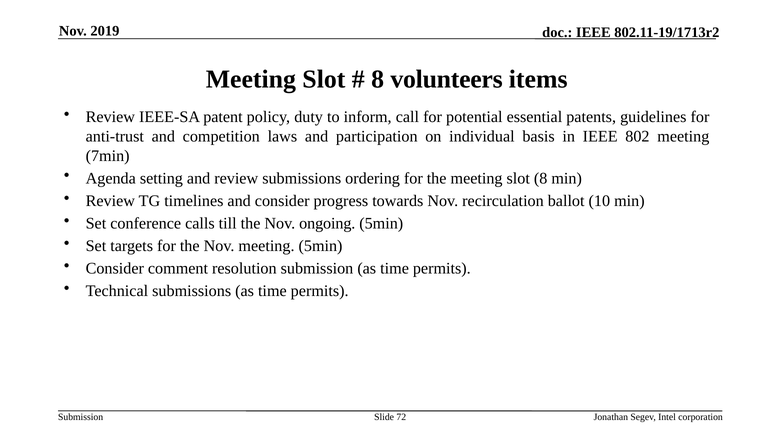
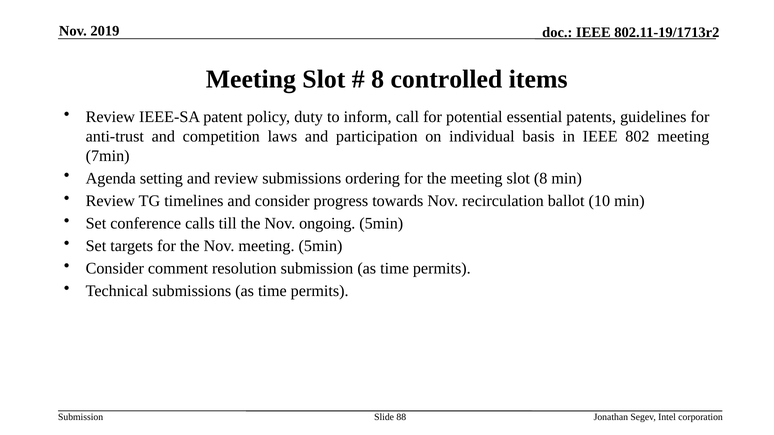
volunteers: volunteers -> controlled
72: 72 -> 88
